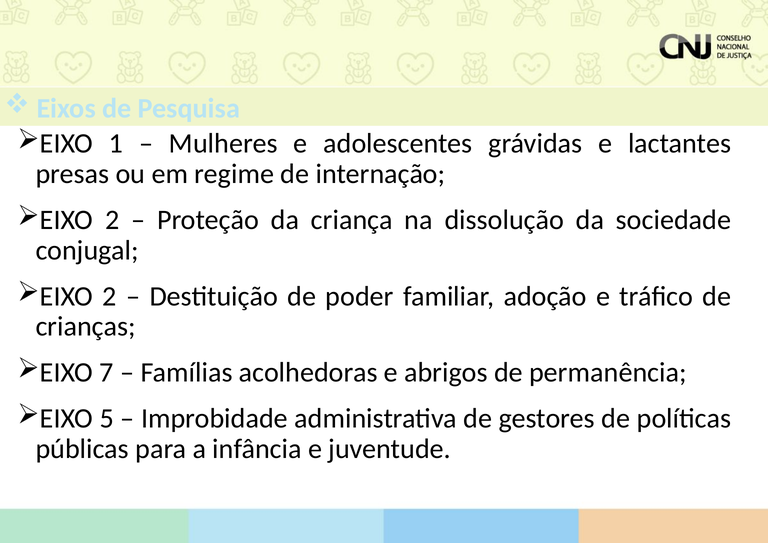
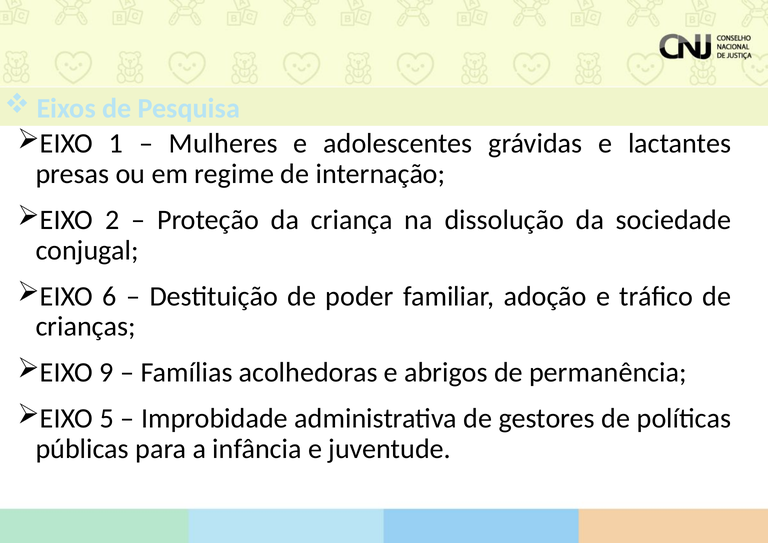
2 at (110, 296): 2 -> 6
7: 7 -> 9
